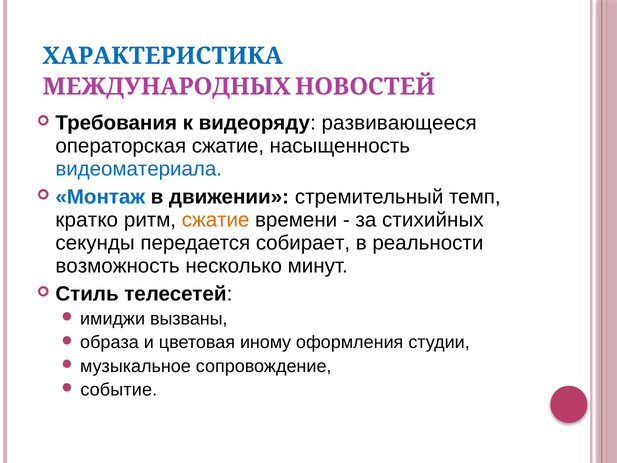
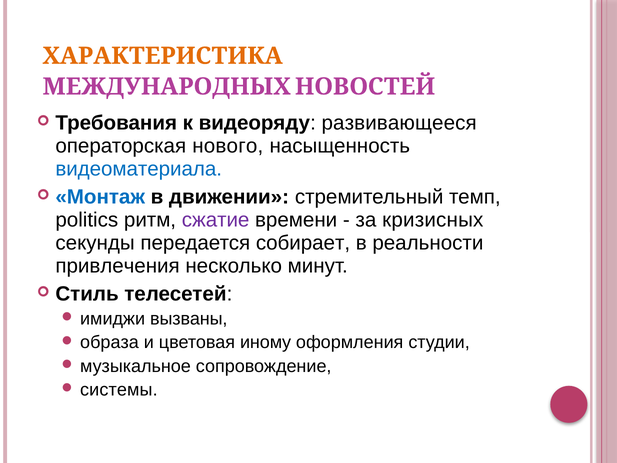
ХАРАКТЕРИСТИКА colour: blue -> orange
операторская сжатие: сжатие -> нового
кратко: кратко -> politics
сжатие at (216, 220) colour: orange -> purple
стихийных: стихийных -> кризисных
возможность: возможность -> привлечения
событие: событие -> системы
